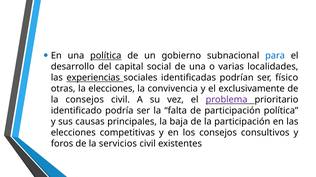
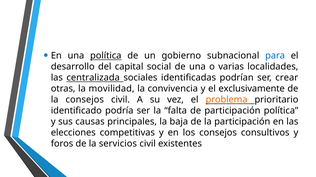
experiencias: experiencias -> centralizada
físico: físico -> crear
la elecciones: elecciones -> movilidad
problema colour: purple -> orange
